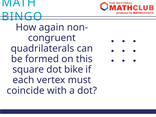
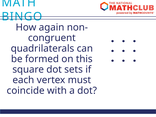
bike: bike -> sets
